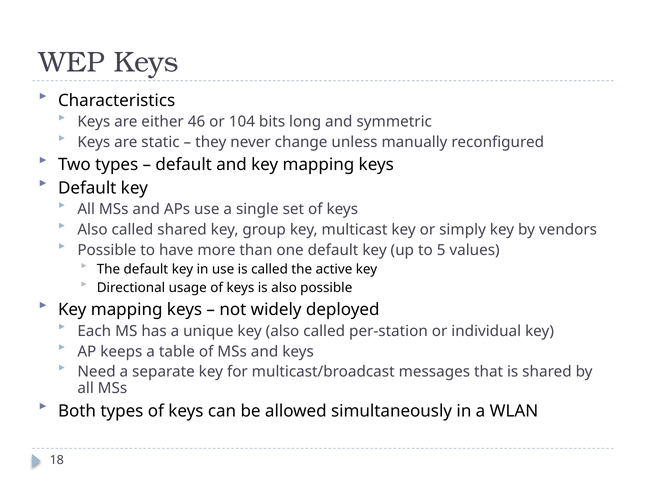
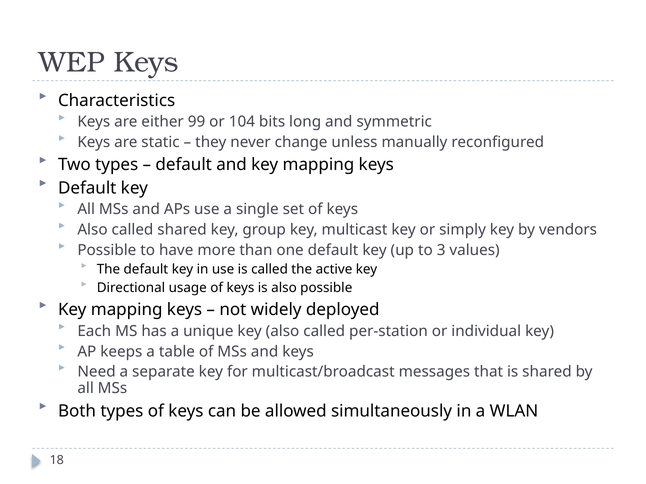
46: 46 -> 99
5: 5 -> 3
